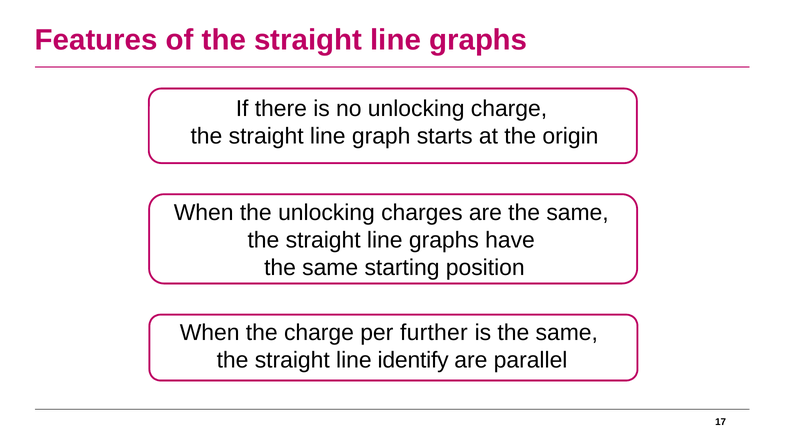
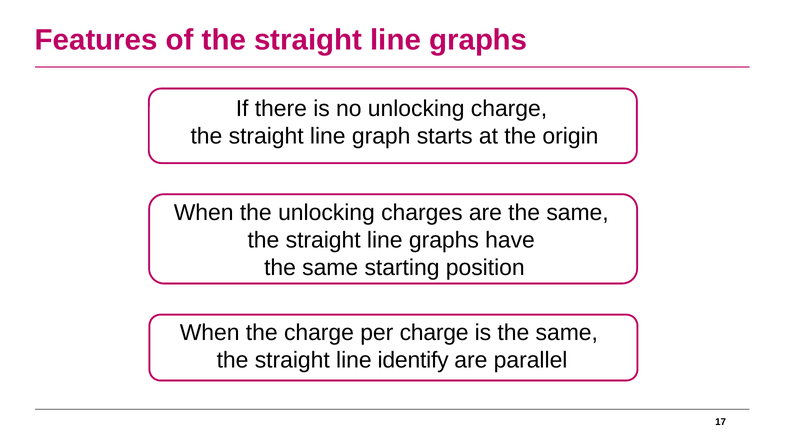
per further: further -> charge
